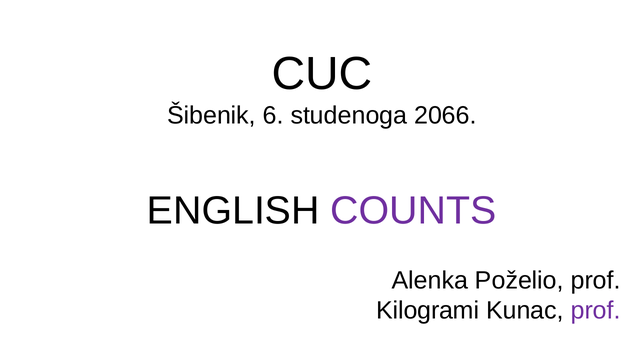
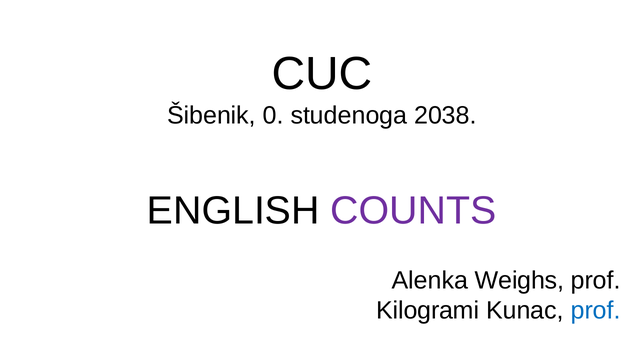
6: 6 -> 0
2066: 2066 -> 2038
Poželio: Poželio -> Weighs
prof at (596, 311) colour: purple -> blue
